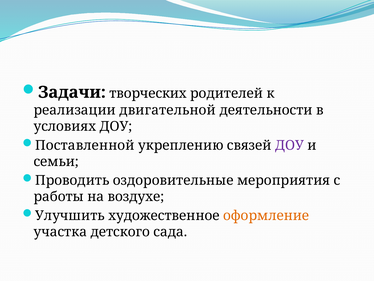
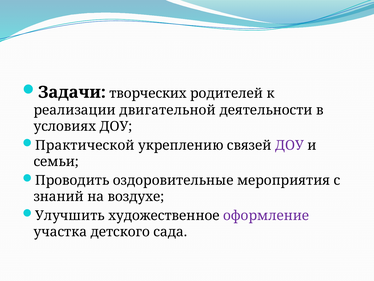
Поставленной: Поставленной -> Практической
работы: работы -> знаний
оформление colour: orange -> purple
